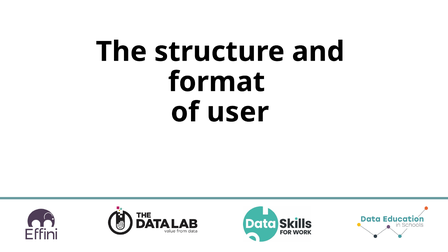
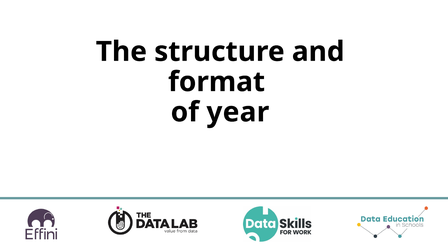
user: user -> year
